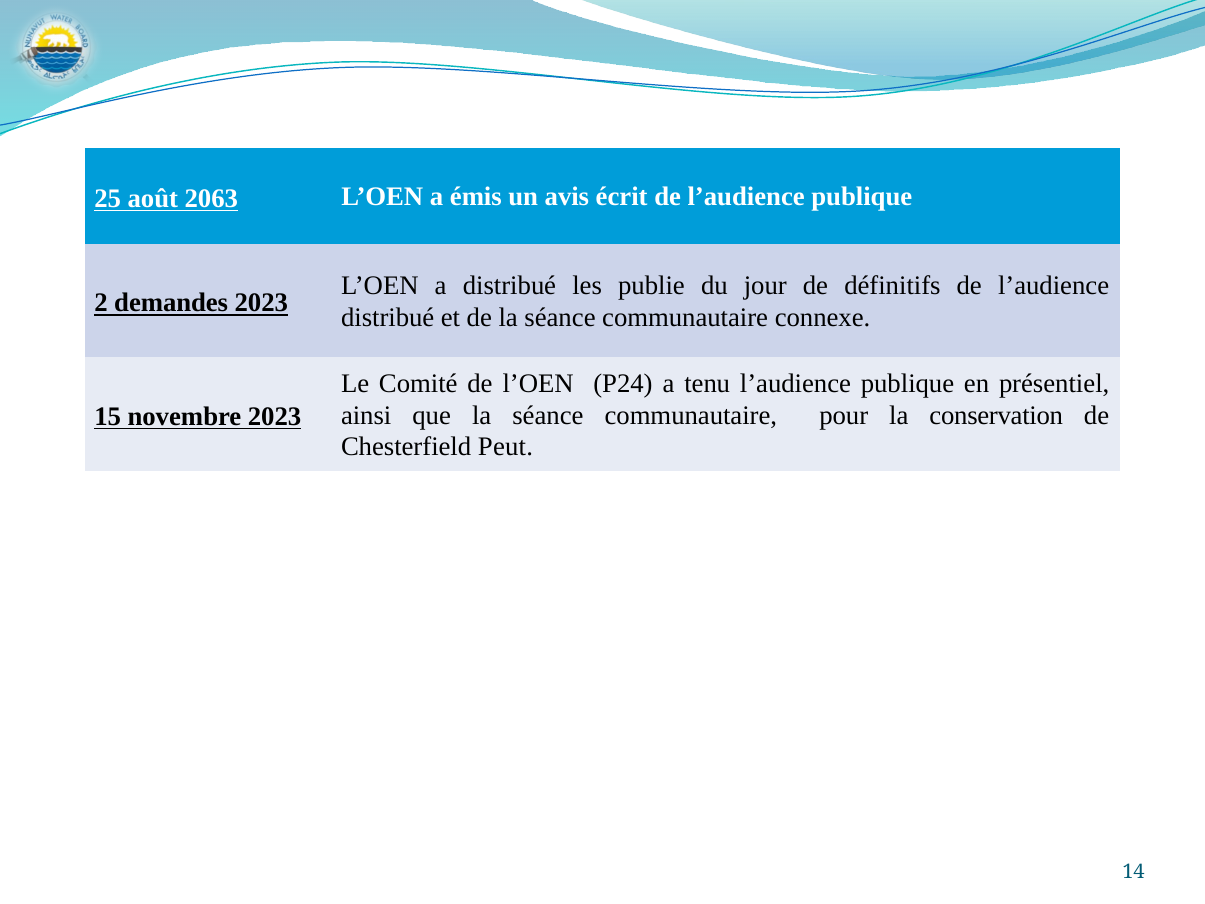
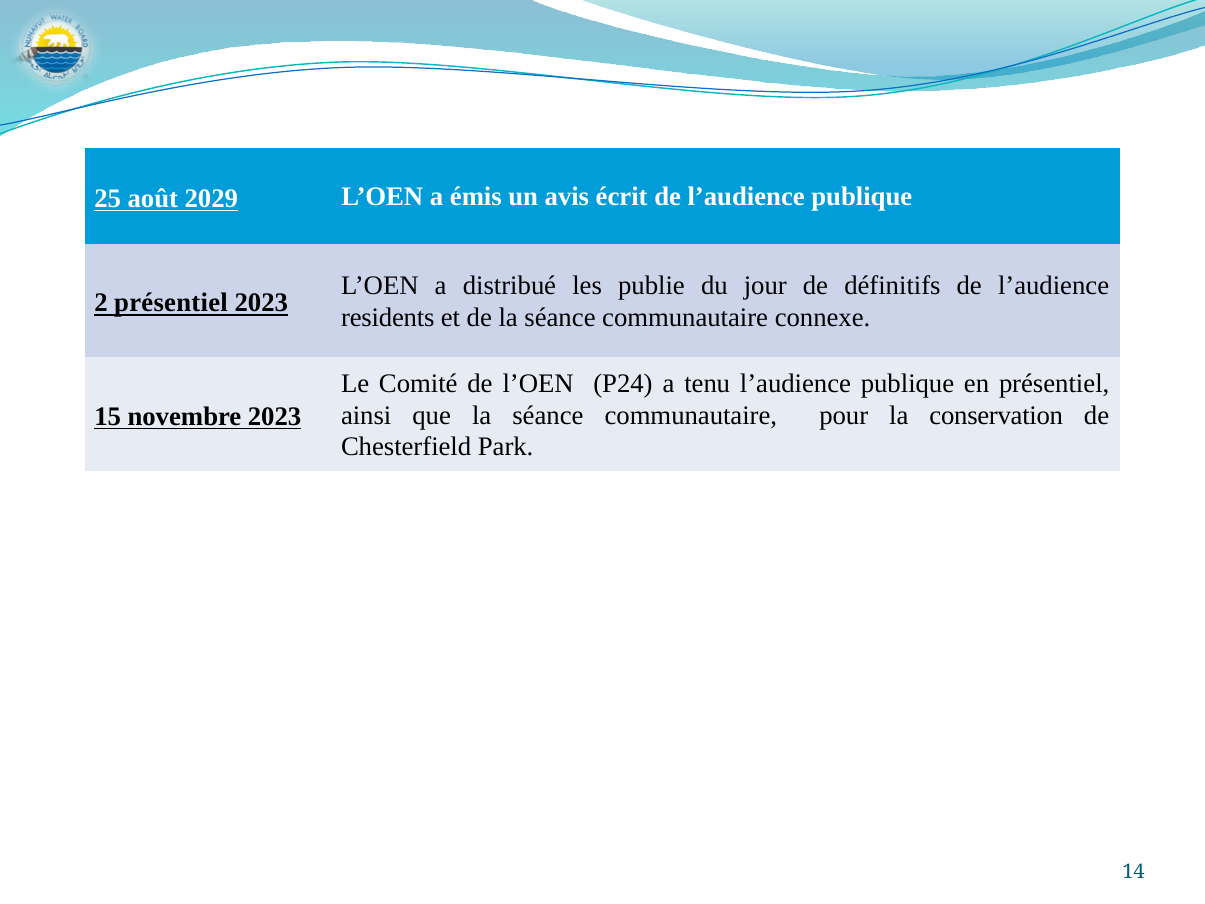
2063: 2063 -> 2029
2 demandes: demandes -> présentiel
distribué at (388, 317): distribué -> residents
Peut: Peut -> Park
